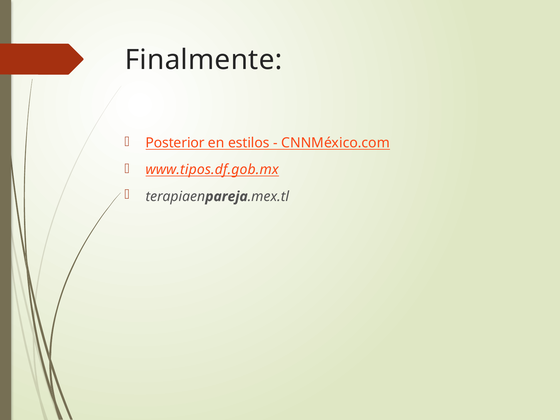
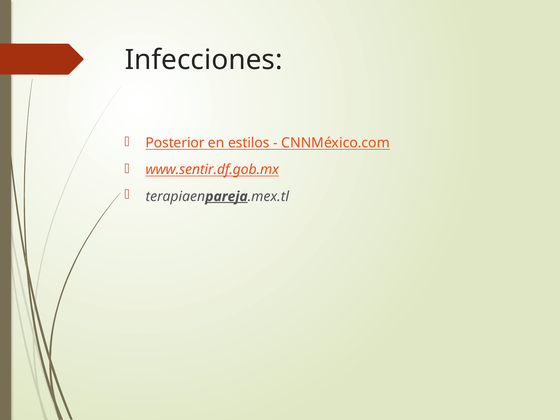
Finalmente: Finalmente -> Infecciones
www.tipos.df.gob.mx: www.tipos.df.gob.mx -> www.sentir.df.gob.mx
pareja underline: none -> present
